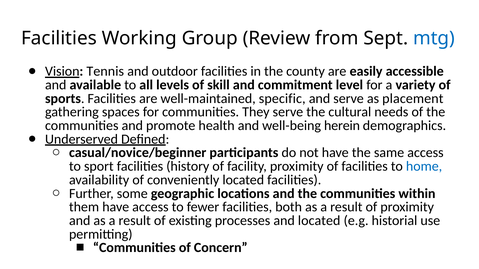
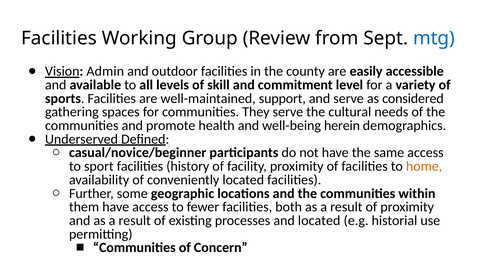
Tennis: Tennis -> Admin
specific: specific -> support
placement: placement -> considered
home colour: blue -> orange
